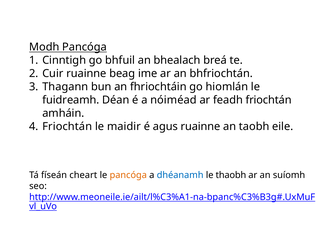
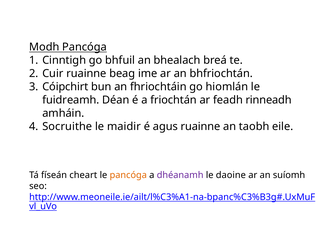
Thagann: Thagann -> Cóipchirt
nóiméad: nóiméad -> friochtán
feadh friochtán: friochtán -> rinneadh
Friochtán at (67, 126): Friochtán -> Socruithe
dhéanamh colour: blue -> purple
thaobh: thaobh -> daoine
